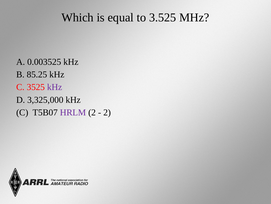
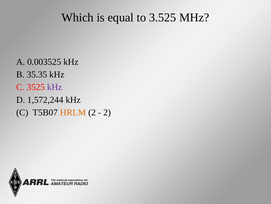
85.25: 85.25 -> 35.35
3,325,000: 3,325,000 -> 1,572,244
HRLM colour: purple -> orange
